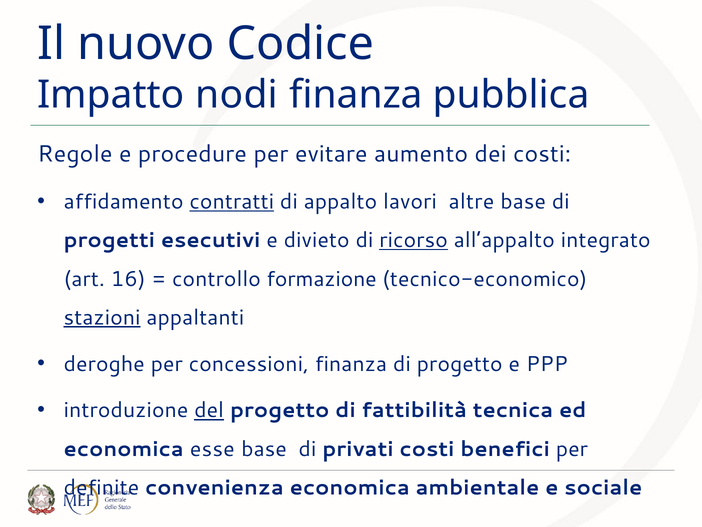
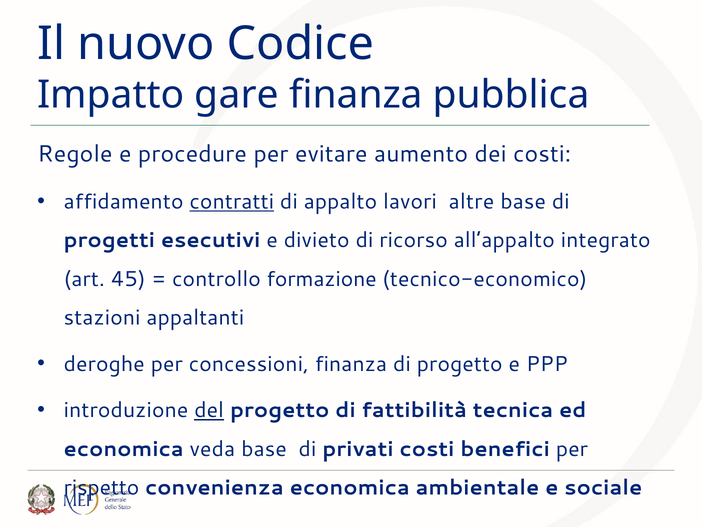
nodi: nodi -> gare
ricorso underline: present -> none
16: 16 -> 45
stazioni underline: present -> none
esse: esse -> veda
definite: definite -> rispetto
